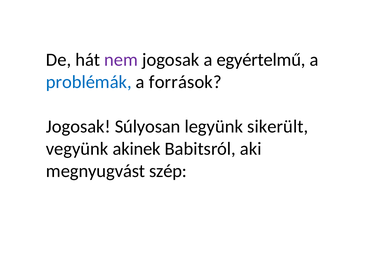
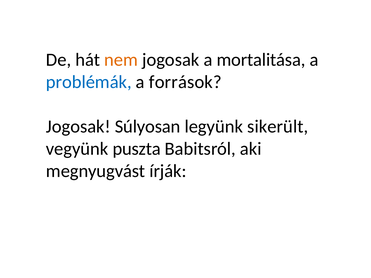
nem colour: purple -> orange
egyértelmű: egyértelmű -> mortalitása
akinek: akinek -> puszta
szép: szép -> írják
